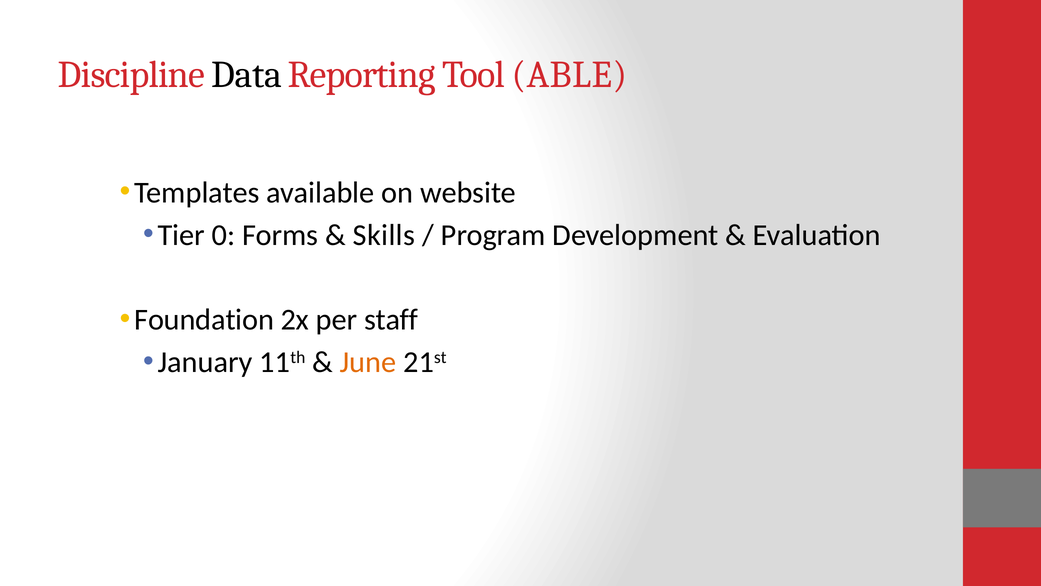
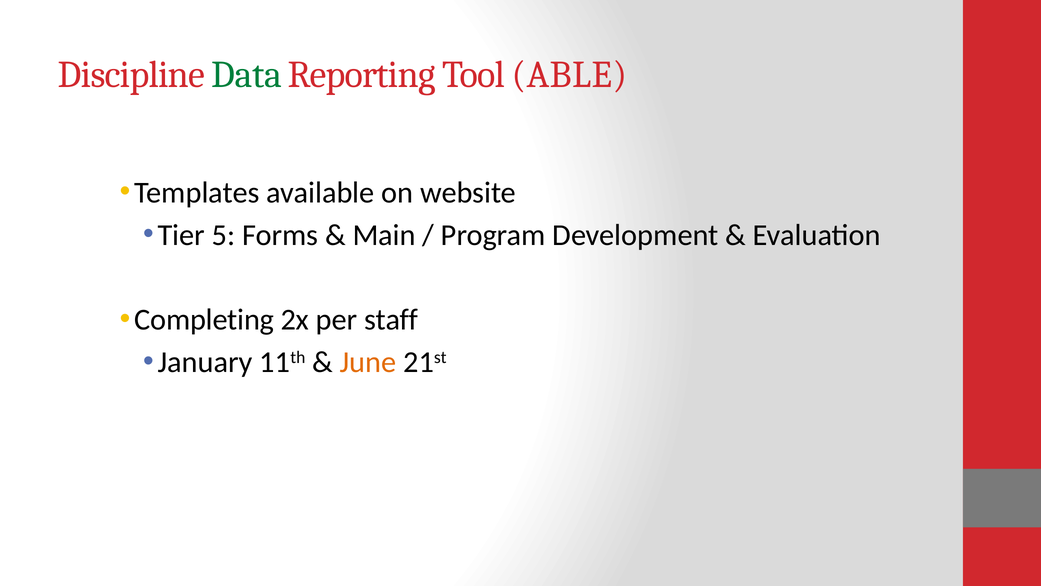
Data colour: black -> green
0: 0 -> 5
Skills: Skills -> Main
Foundation: Foundation -> Completing
